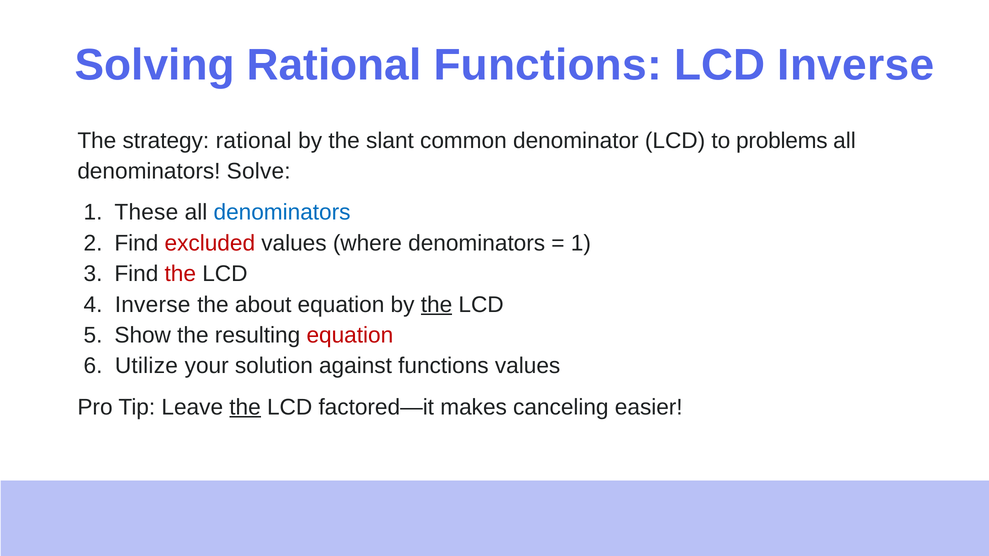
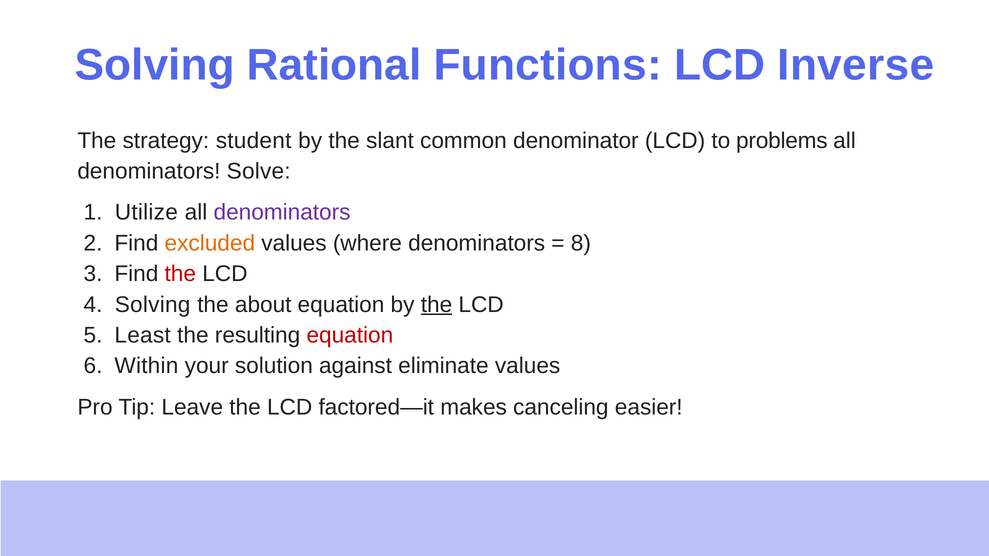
strategy rational: rational -> student
These: These -> Utilize
denominators at (282, 213) colour: blue -> purple
excluded colour: red -> orange
1 at (581, 243): 1 -> 8
Inverse at (153, 305): Inverse -> Solving
Show: Show -> Least
Utilize: Utilize -> Within
against functions: functions -> eliminate
the at (245, 407) underline: present -> none
